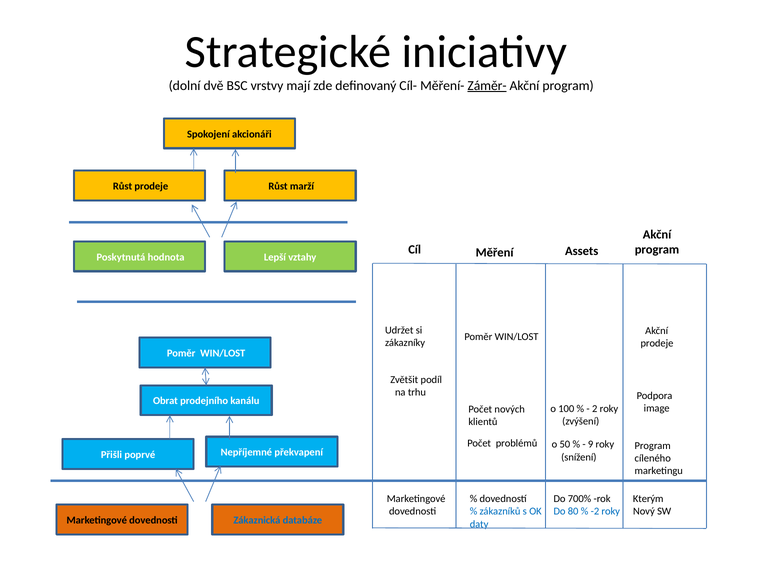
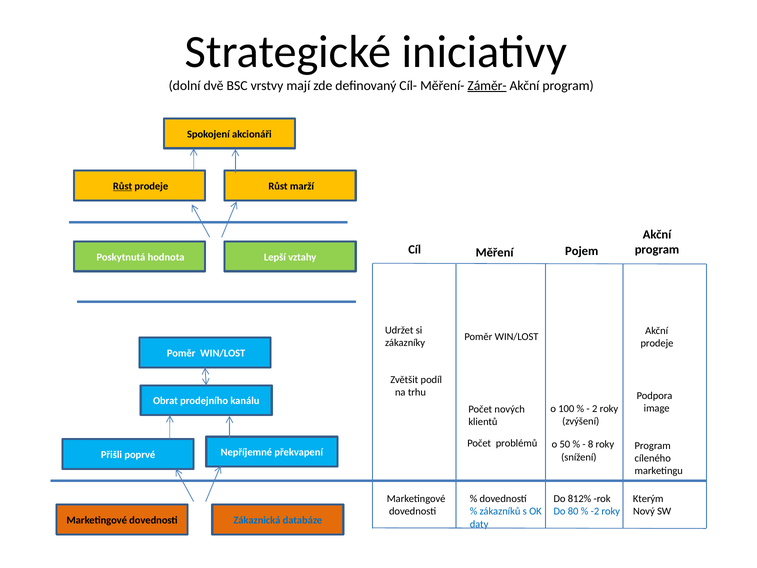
Růst at (123, 186) underline: none -> present
Assets: Assets -> Pojem
9: 9 -> 8
700%: 700% -> 812%
